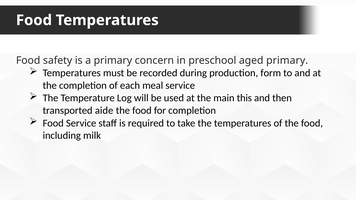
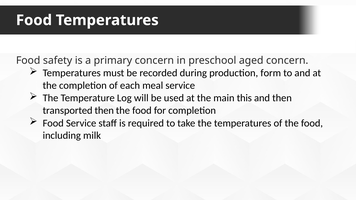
aged primary: primary -> concern
transported aide: aide -> then
